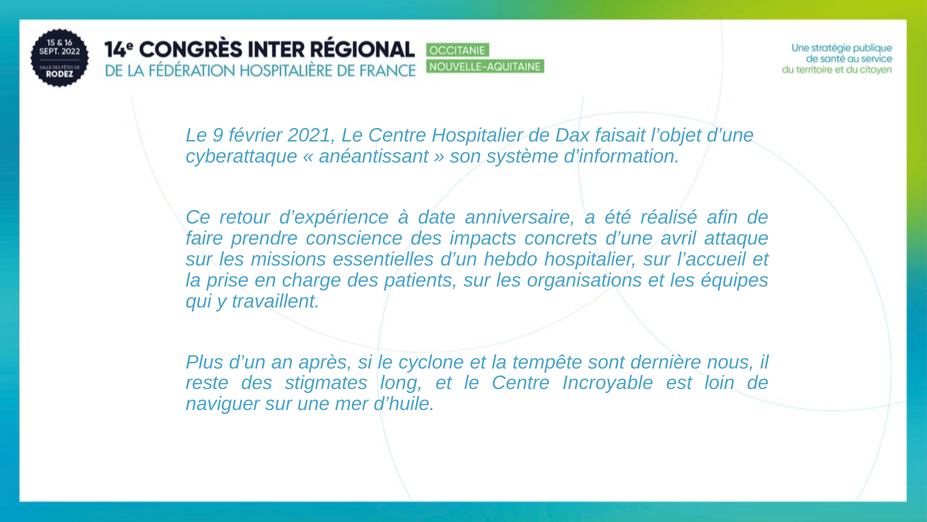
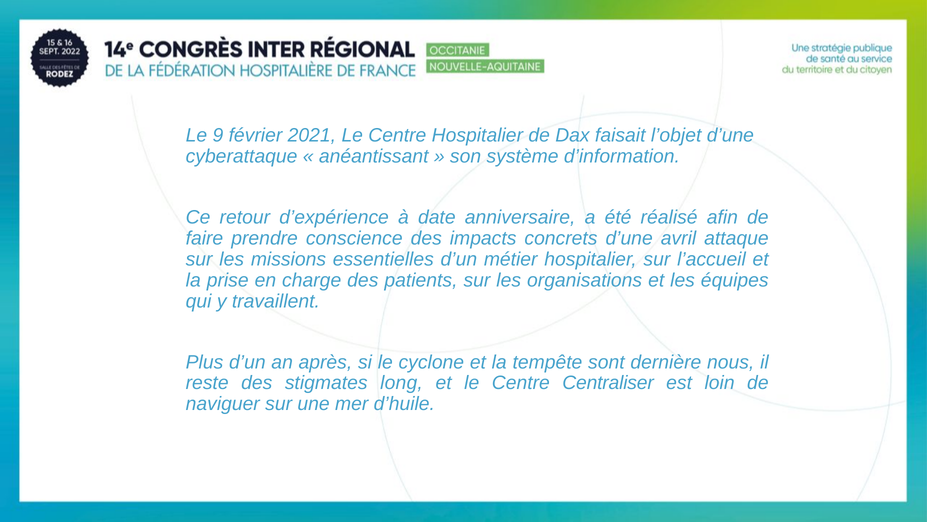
hebdo: hebdo -> métier
Incroyable: Incroyable -> Centraliser
